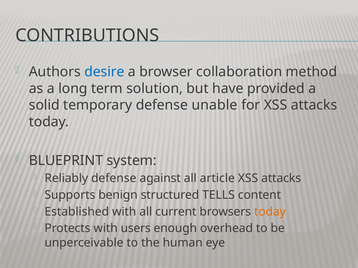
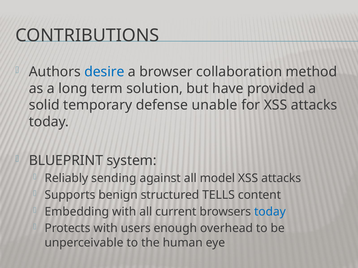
Reliably defense: defense -> sending
article: article -> model
Established: Established -> Embedding
today at (270, 212) colour: orange -> blue
